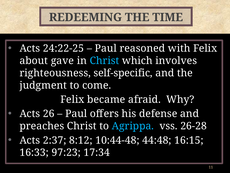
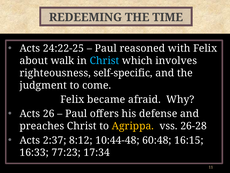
gave: gave -> walk
Agrippa colour: light blue -> yellow
44:48: 44:48 -> 60:48
97:23: 97:23 -> 77:23
